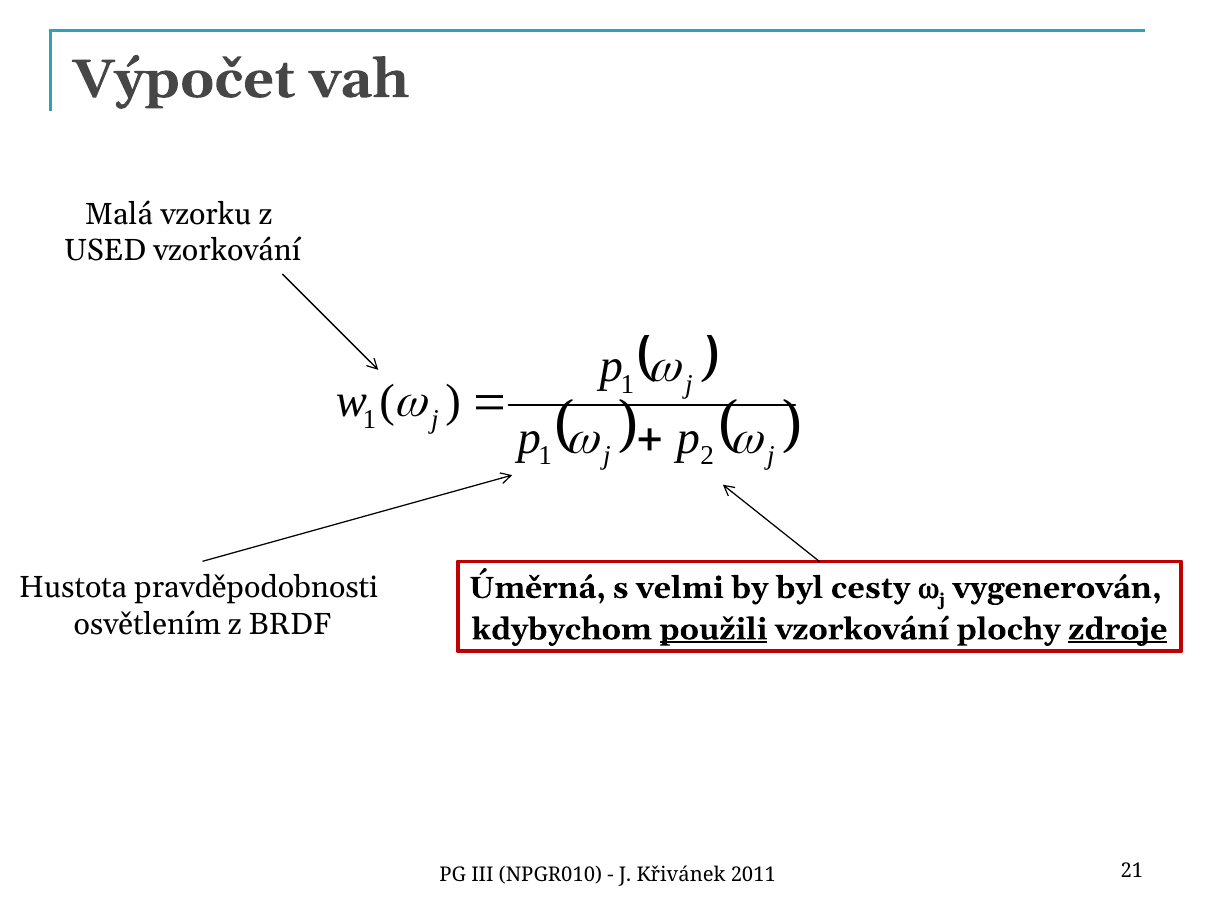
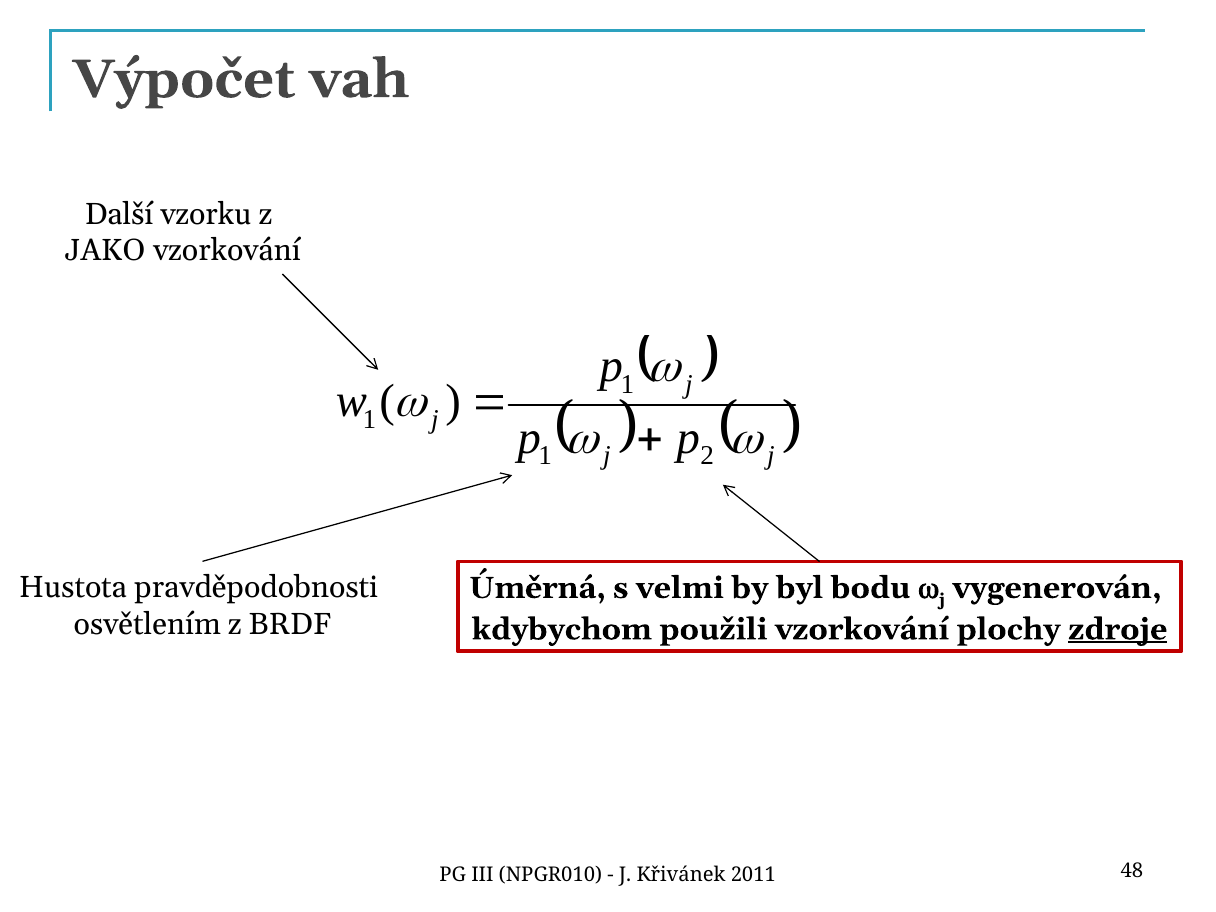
Malá: Malá -> Další
USED: USED -> JAKO
cesty: cesty -> bodu
použili underline: present -> none
21: 21 -> 48
